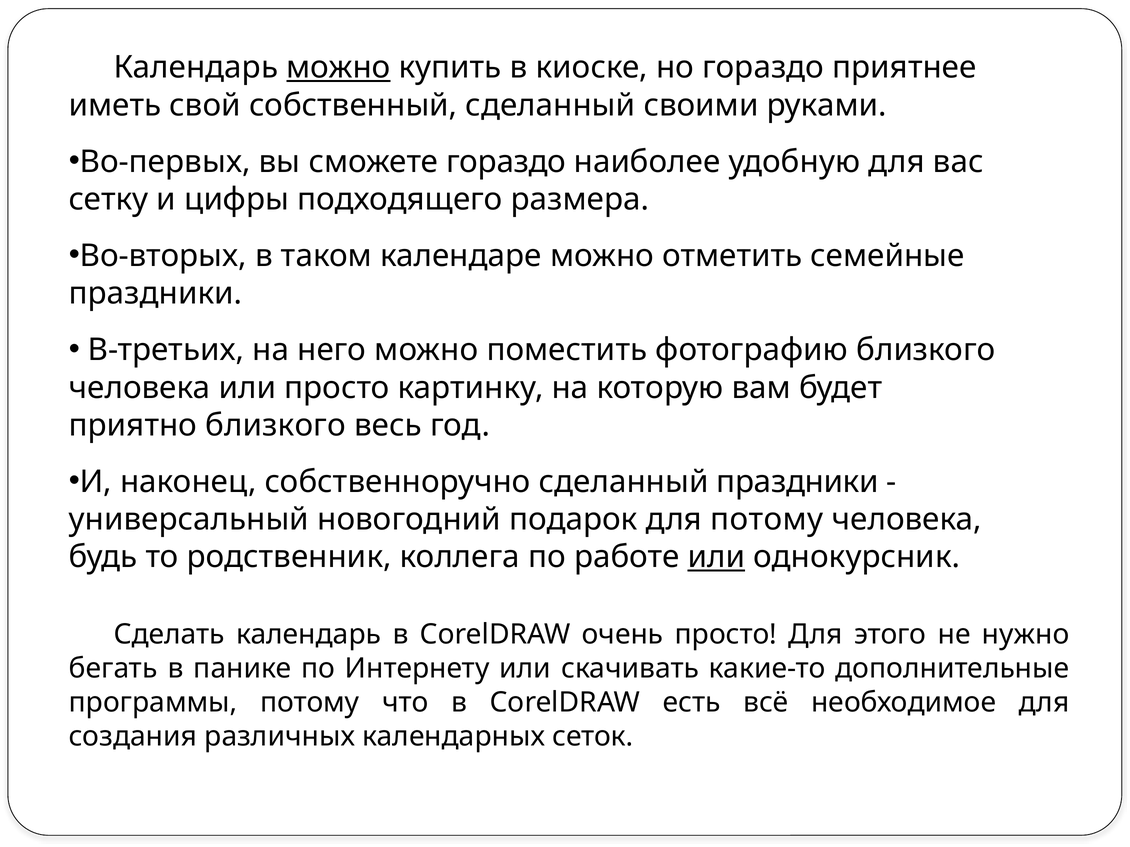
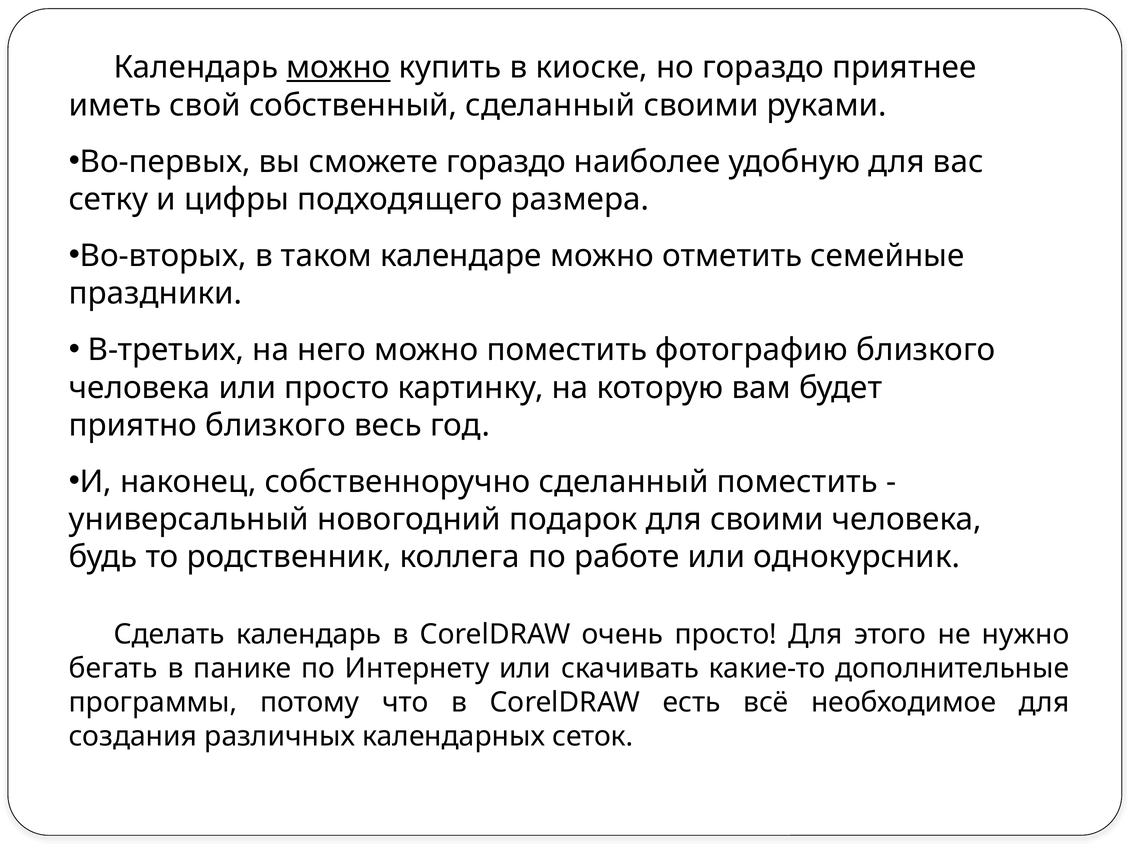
сделанный праздники: праздники -> поместить
для потому: потому -> своими
или at (716, 557) underline: present -> none
